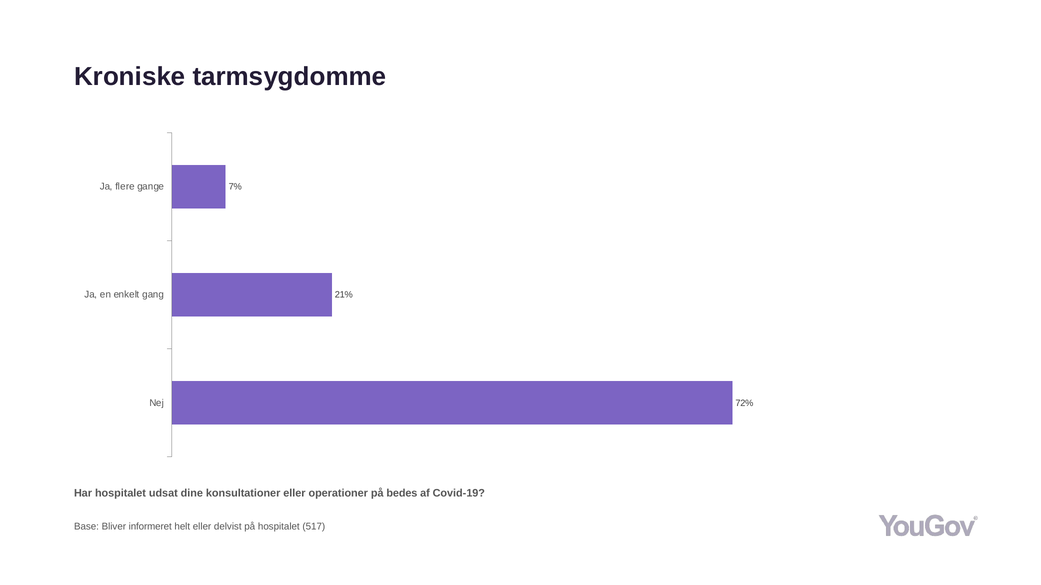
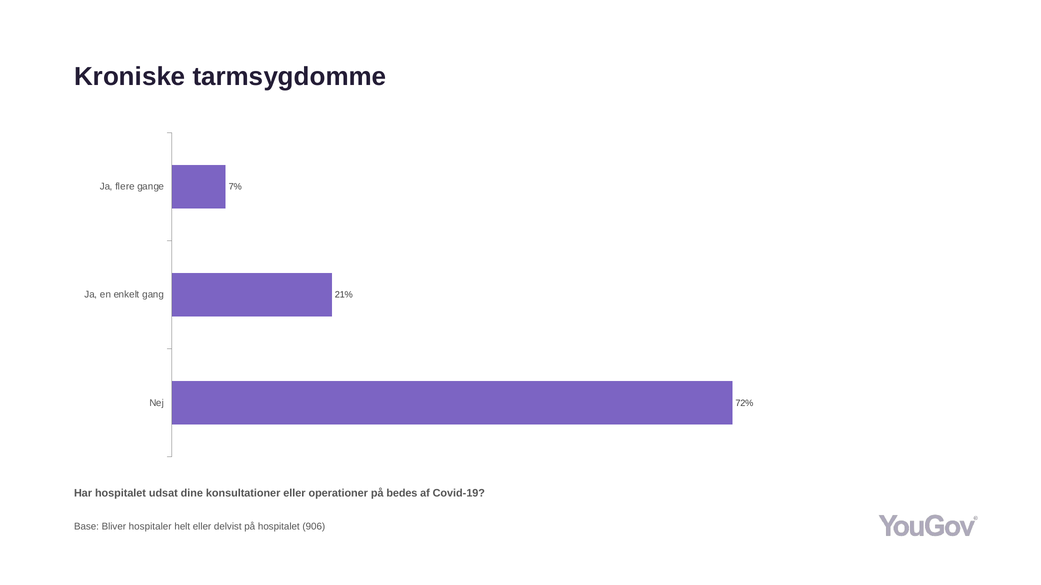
informeret: informeret -> hospitaler
517: 517 -> 906
